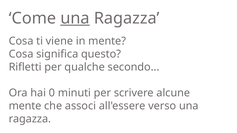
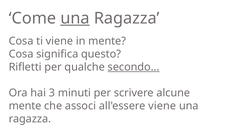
secondo underline: none -> present
0: 0 -> 3
all'essere verso: verso -> viene
